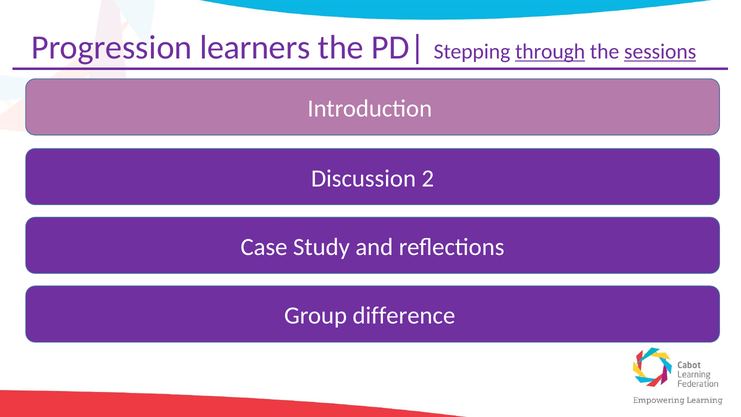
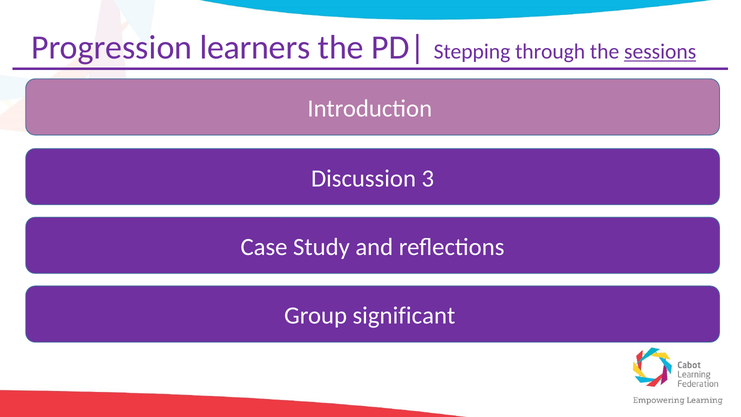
through underline: present -> none
2: 2 -> 3
difference: difference -> significant
